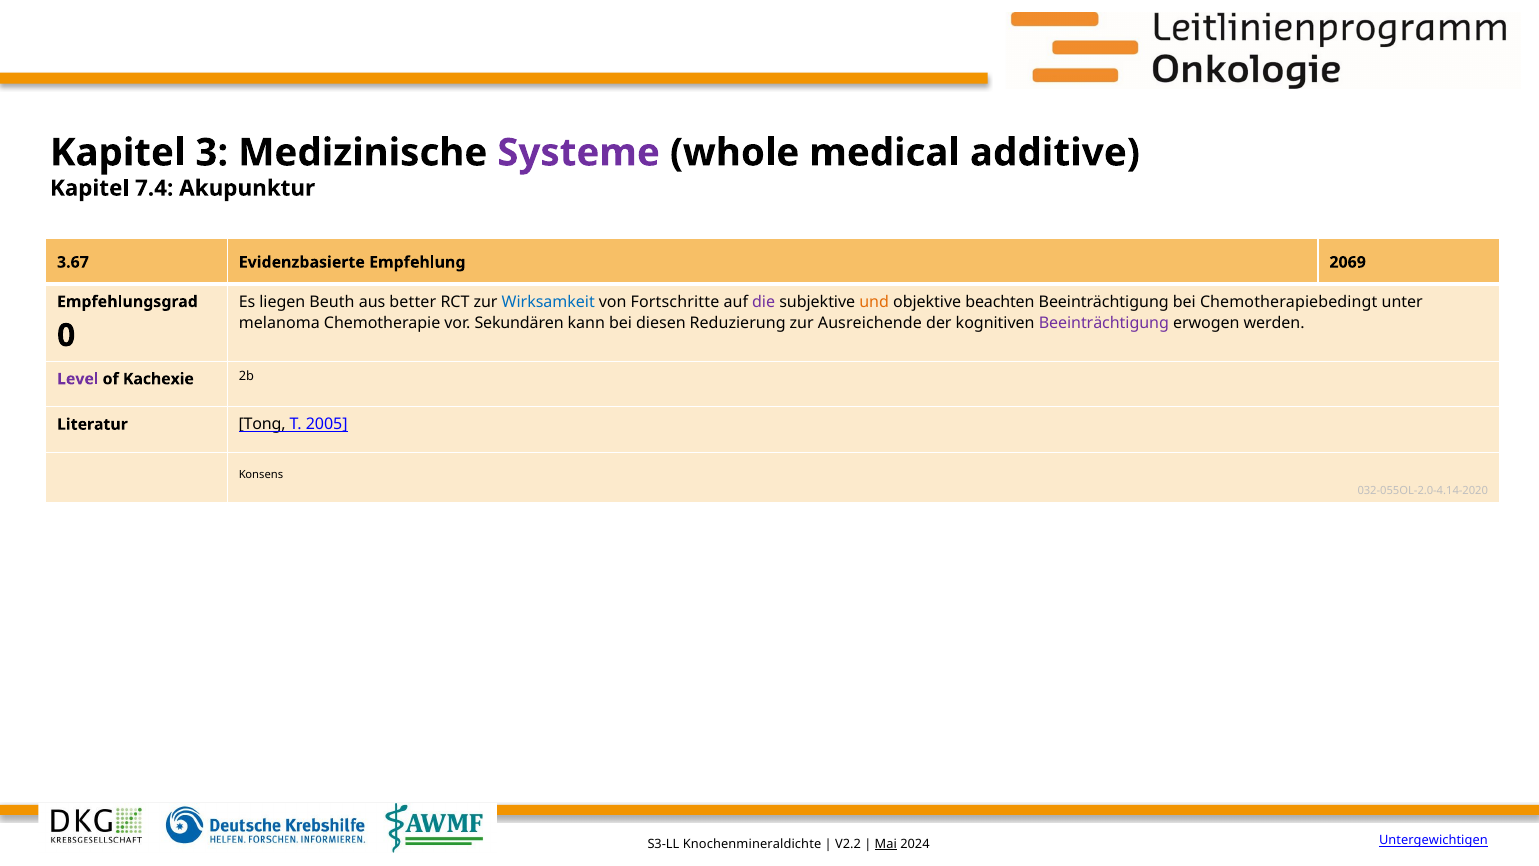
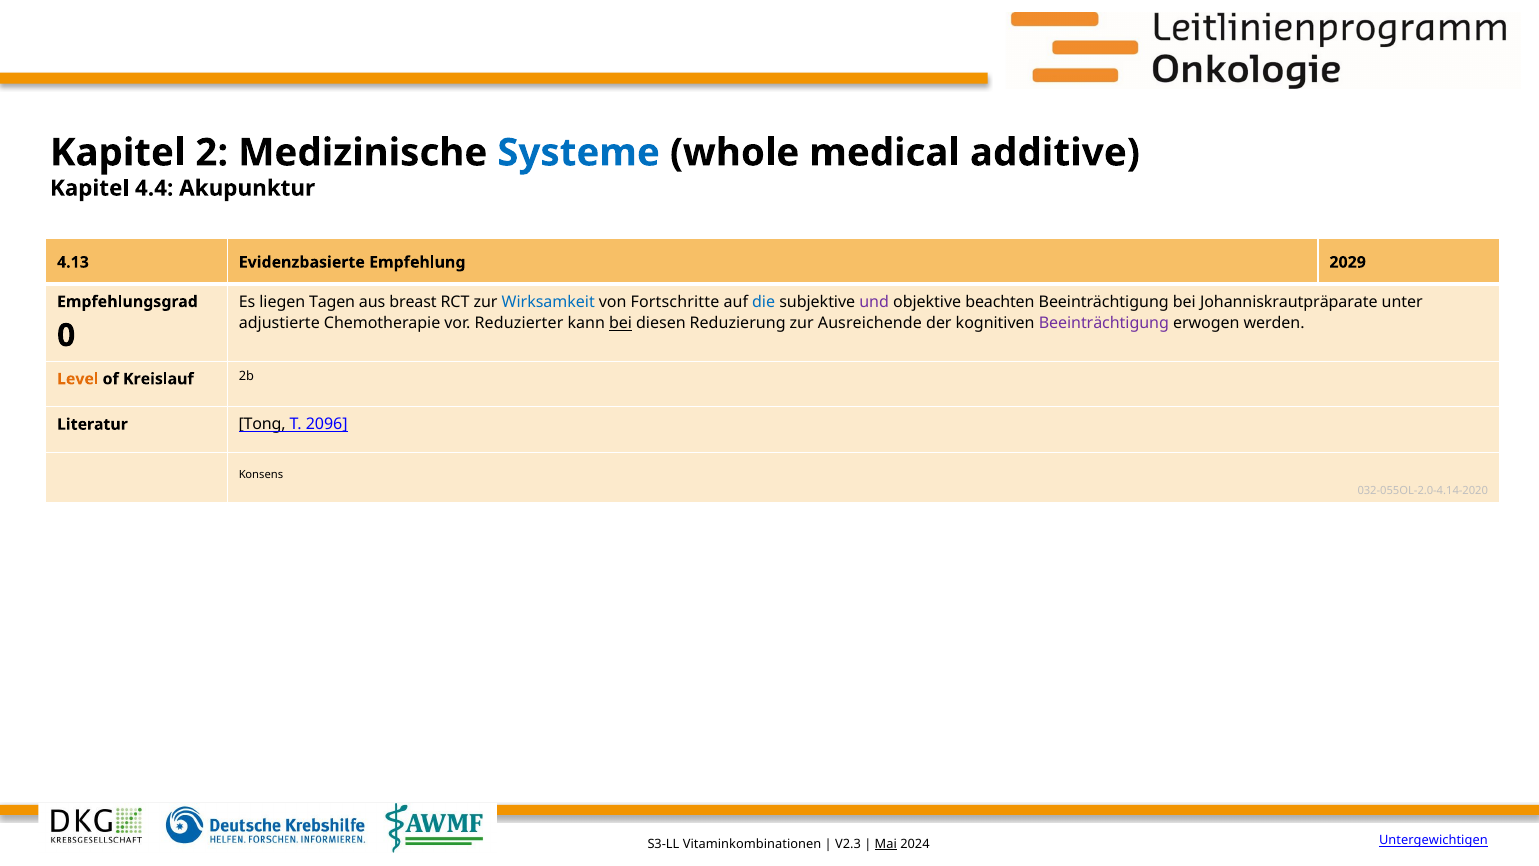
3: 3 -> 2
Systeme colour: purple -> blue
7.4: 7.4 -> 4.4
3.67: 3.67 -> 4.13
2069: 2069 -> 2029
Beuth: Beuth -> Tagen
better: better -> breast
die colour: purple -> blue
und colour: orange -> purple
Chemotherapiebedingt: Chemotherapiebedingt -> Johanniskrautpräparate
melanoma: melanoma -> adjustierte
Sekundären: Sekundären -> Reduzierter
bei at (621, 323) underline: none -> present
Level colour: purple -> orange
Kachexie: Kachexie -> Kreislauf
2005: 2005 -> 2096
Knochenmineraldichte: Knochenmineraldichte -> Vitaminkombinationen
V2.2: V2.2 -> V2.3
